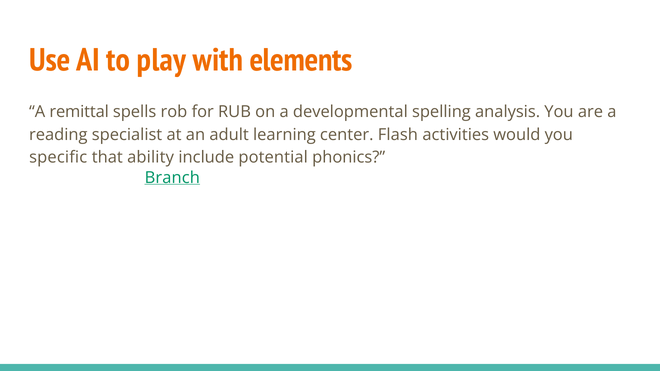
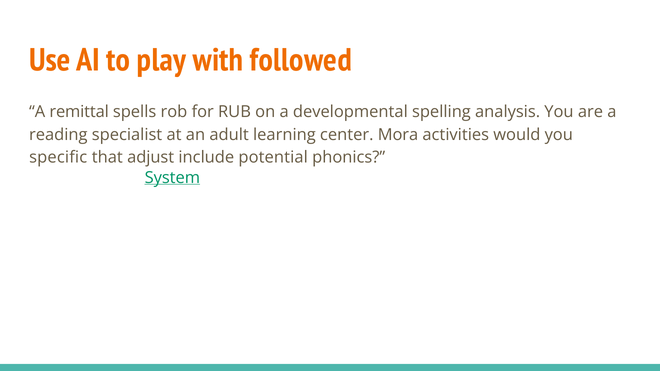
elements: elements -> followed
Flash: Flash -> Mora
ability: ability -> adjust
Branch: Branch -> System
